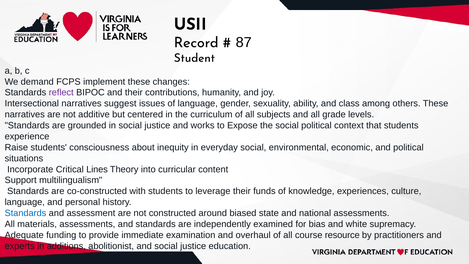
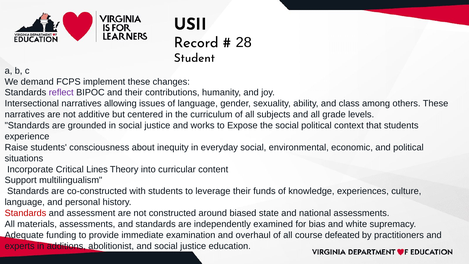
87: 87 -> 28
suggest: suggest -> allowing
Standards at (25, 213) colour: blue -> red
resource: resource -> defeated
